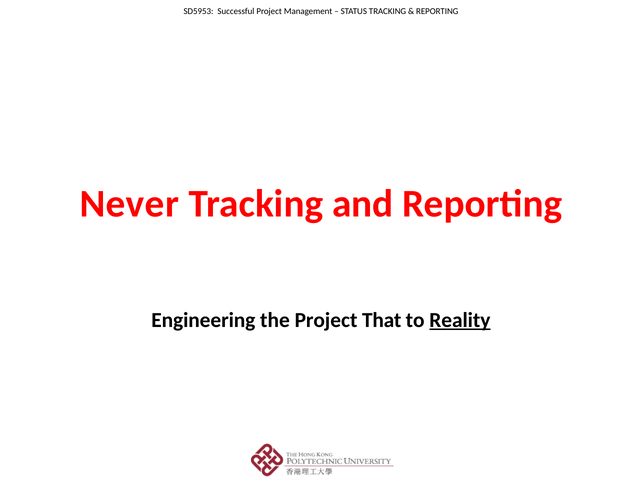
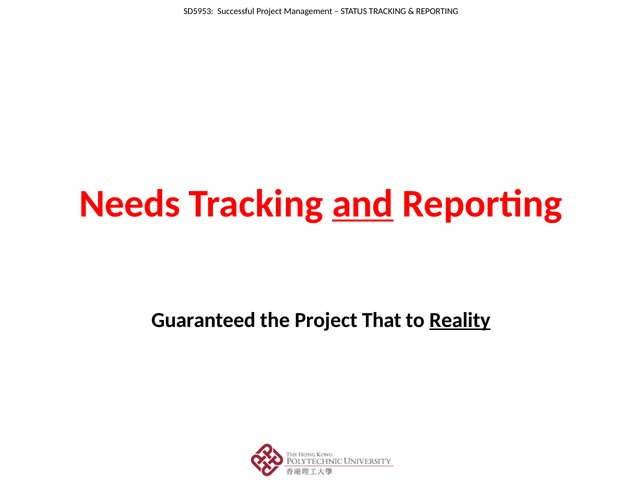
Never: Never -> Needs
and underline: none -> present
Engineering: Engineering -> Guaranteed
